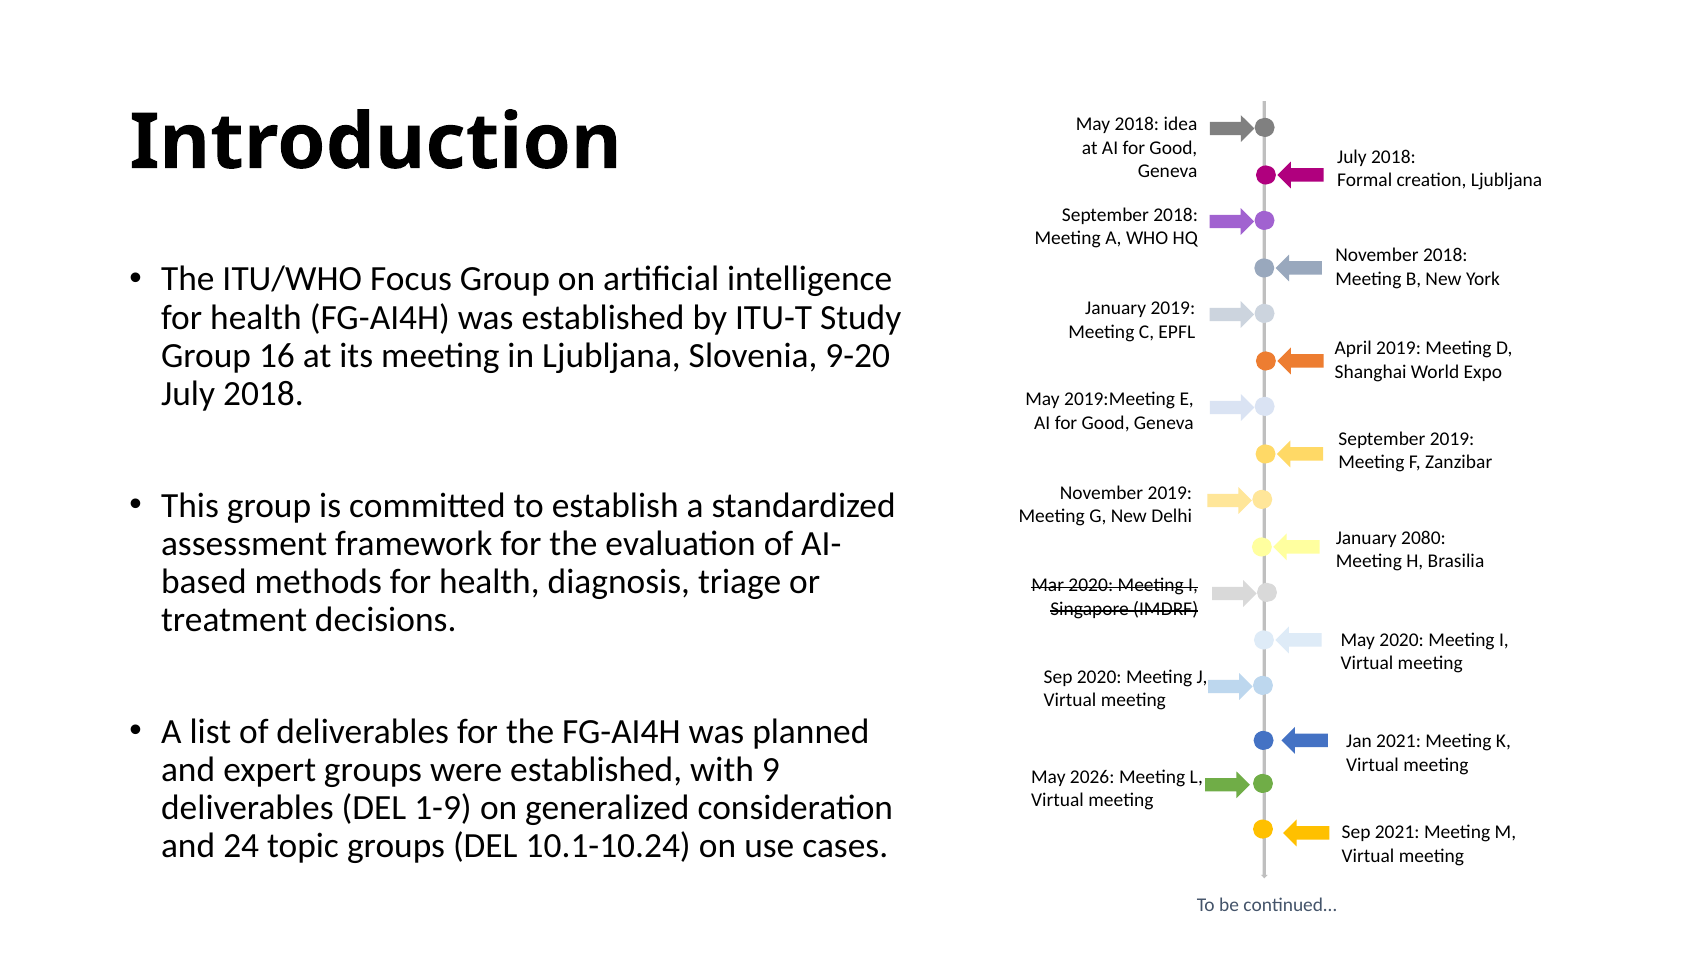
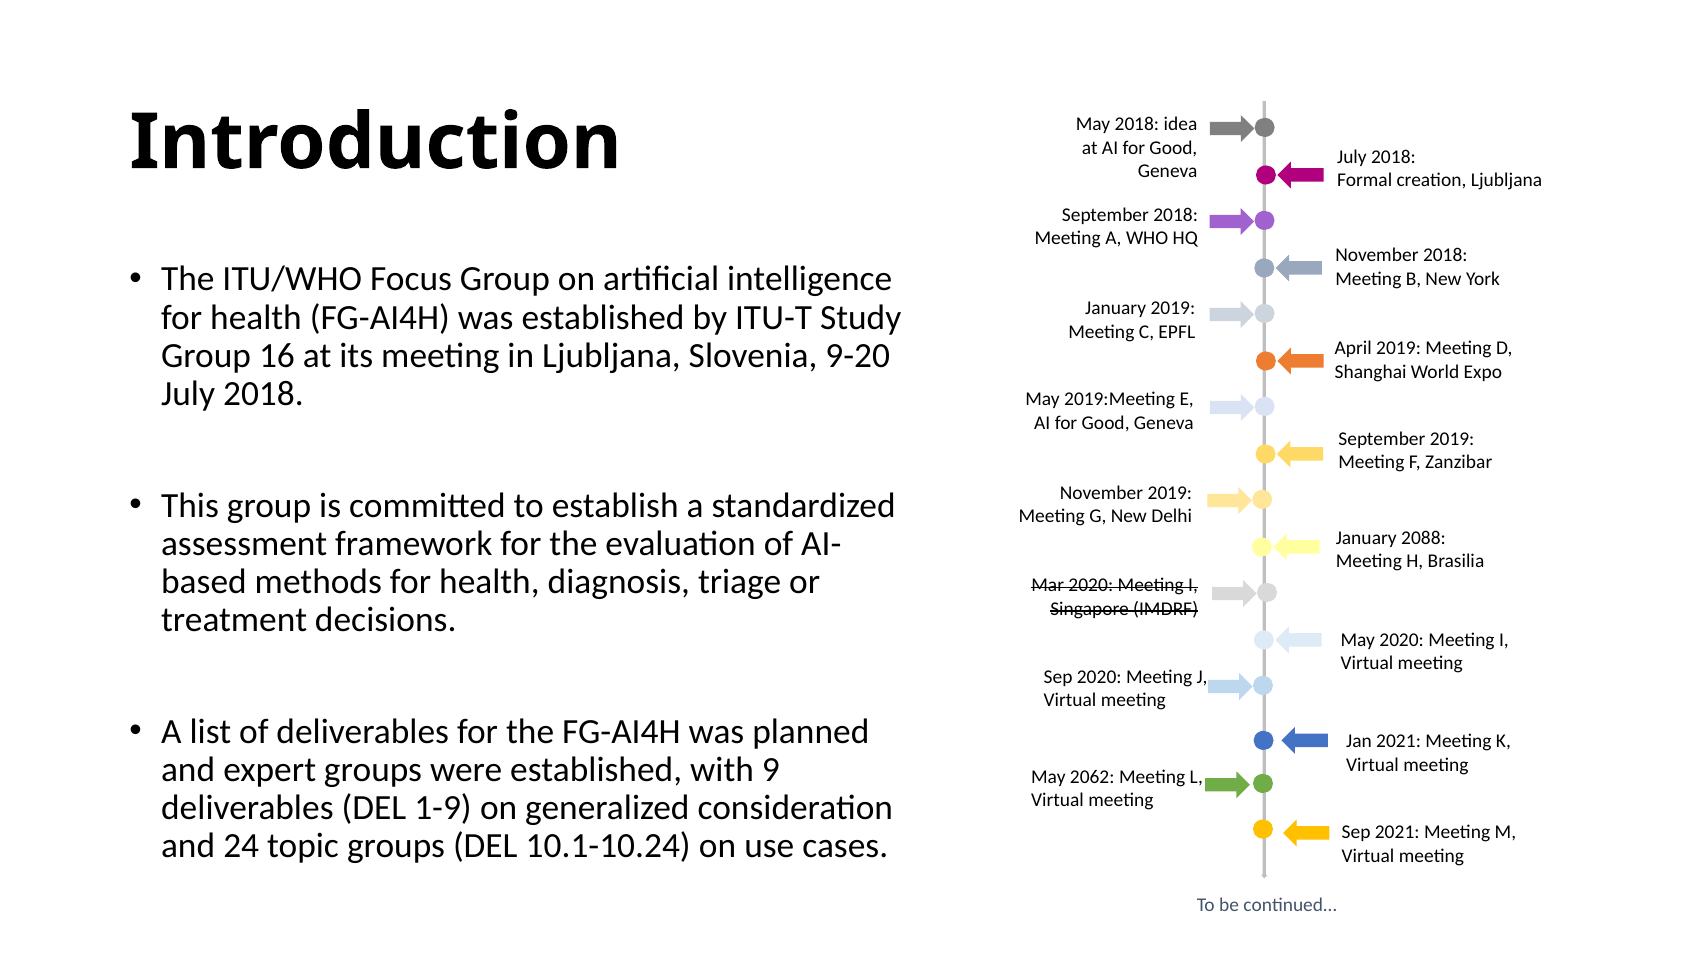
2080: 2080 -> 2088
2026: 2026 -> 2062
